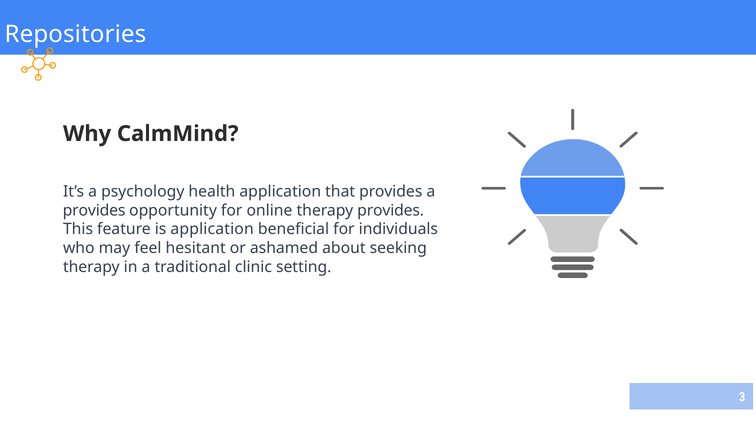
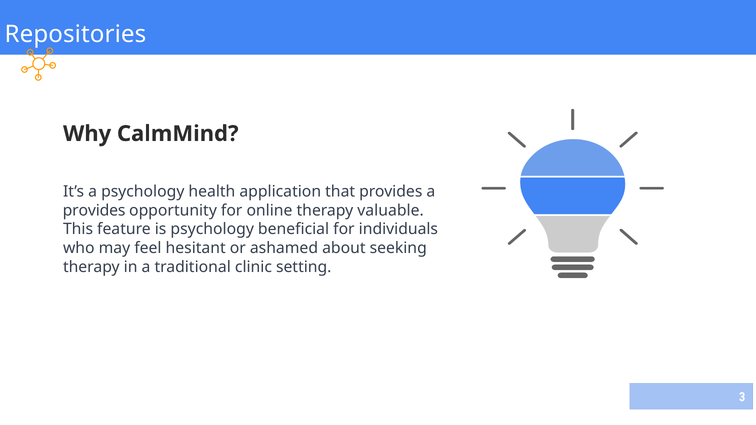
therapy provides: provides -> valuable
is application: application -> psychology
